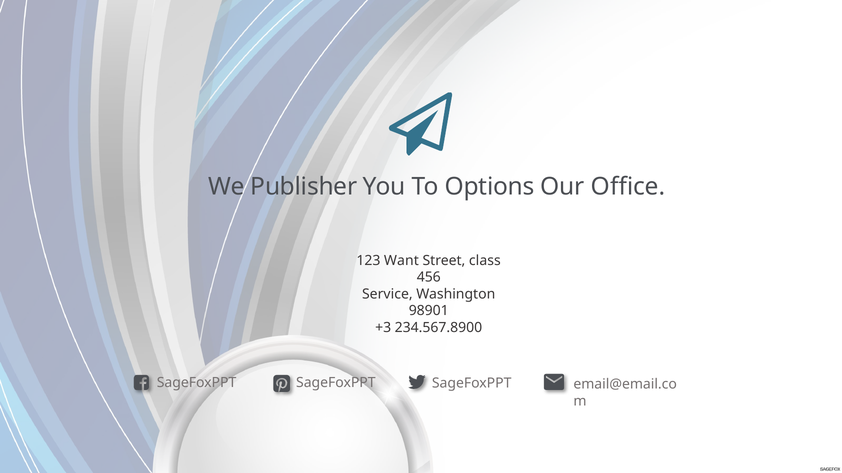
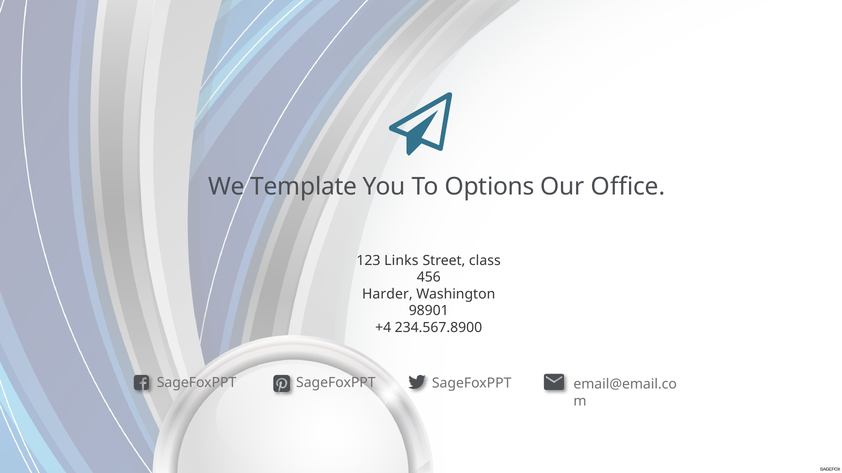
Publisher: Publisher -> Template
Want: Want -> Links
Service: Service -> Harder
+3: +3 -> +4
